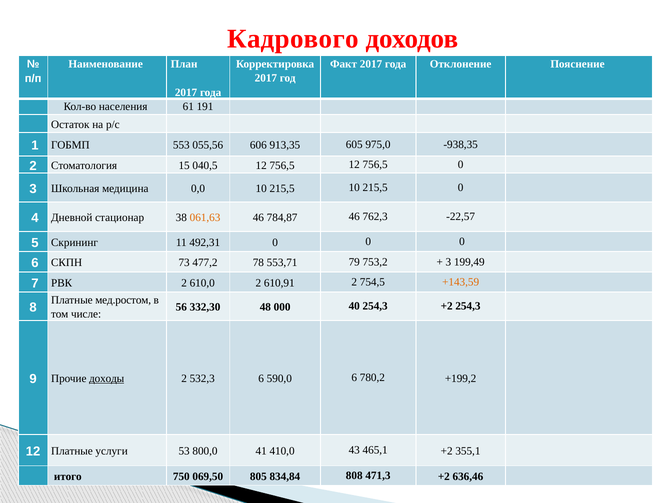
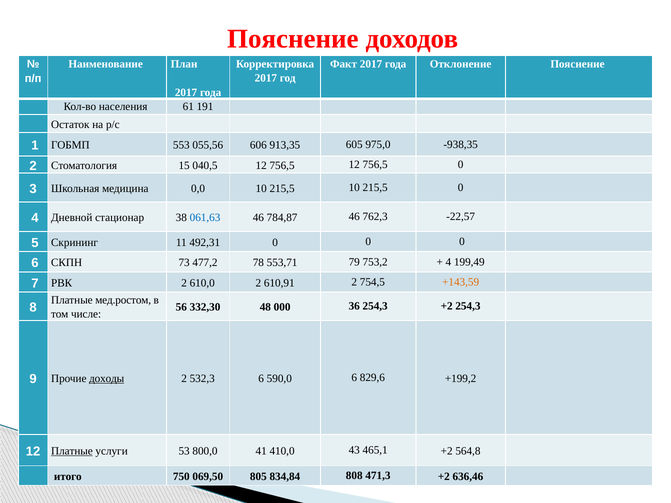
Кадрового at (293, 39): Кадрового -> Пояснение
061,63 colour: orange -> blue
3 at (448, 262): 3 -> 4
40: 40 -> 36
780,2: 780,2 -> 829,6
Платные at (72, 451) underline: none -> present
355,1: 355,1 -> 564,8
